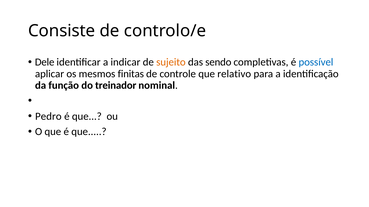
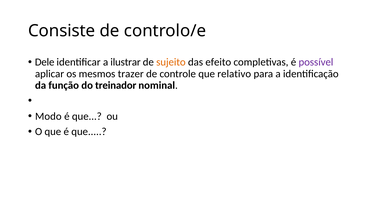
indicar: indicar -> ilustrar
sendo: sendo -> efeito
possível colour: blue -> purple
finitas: finitas -> trazer
Pedro: Pedro -> Modo
